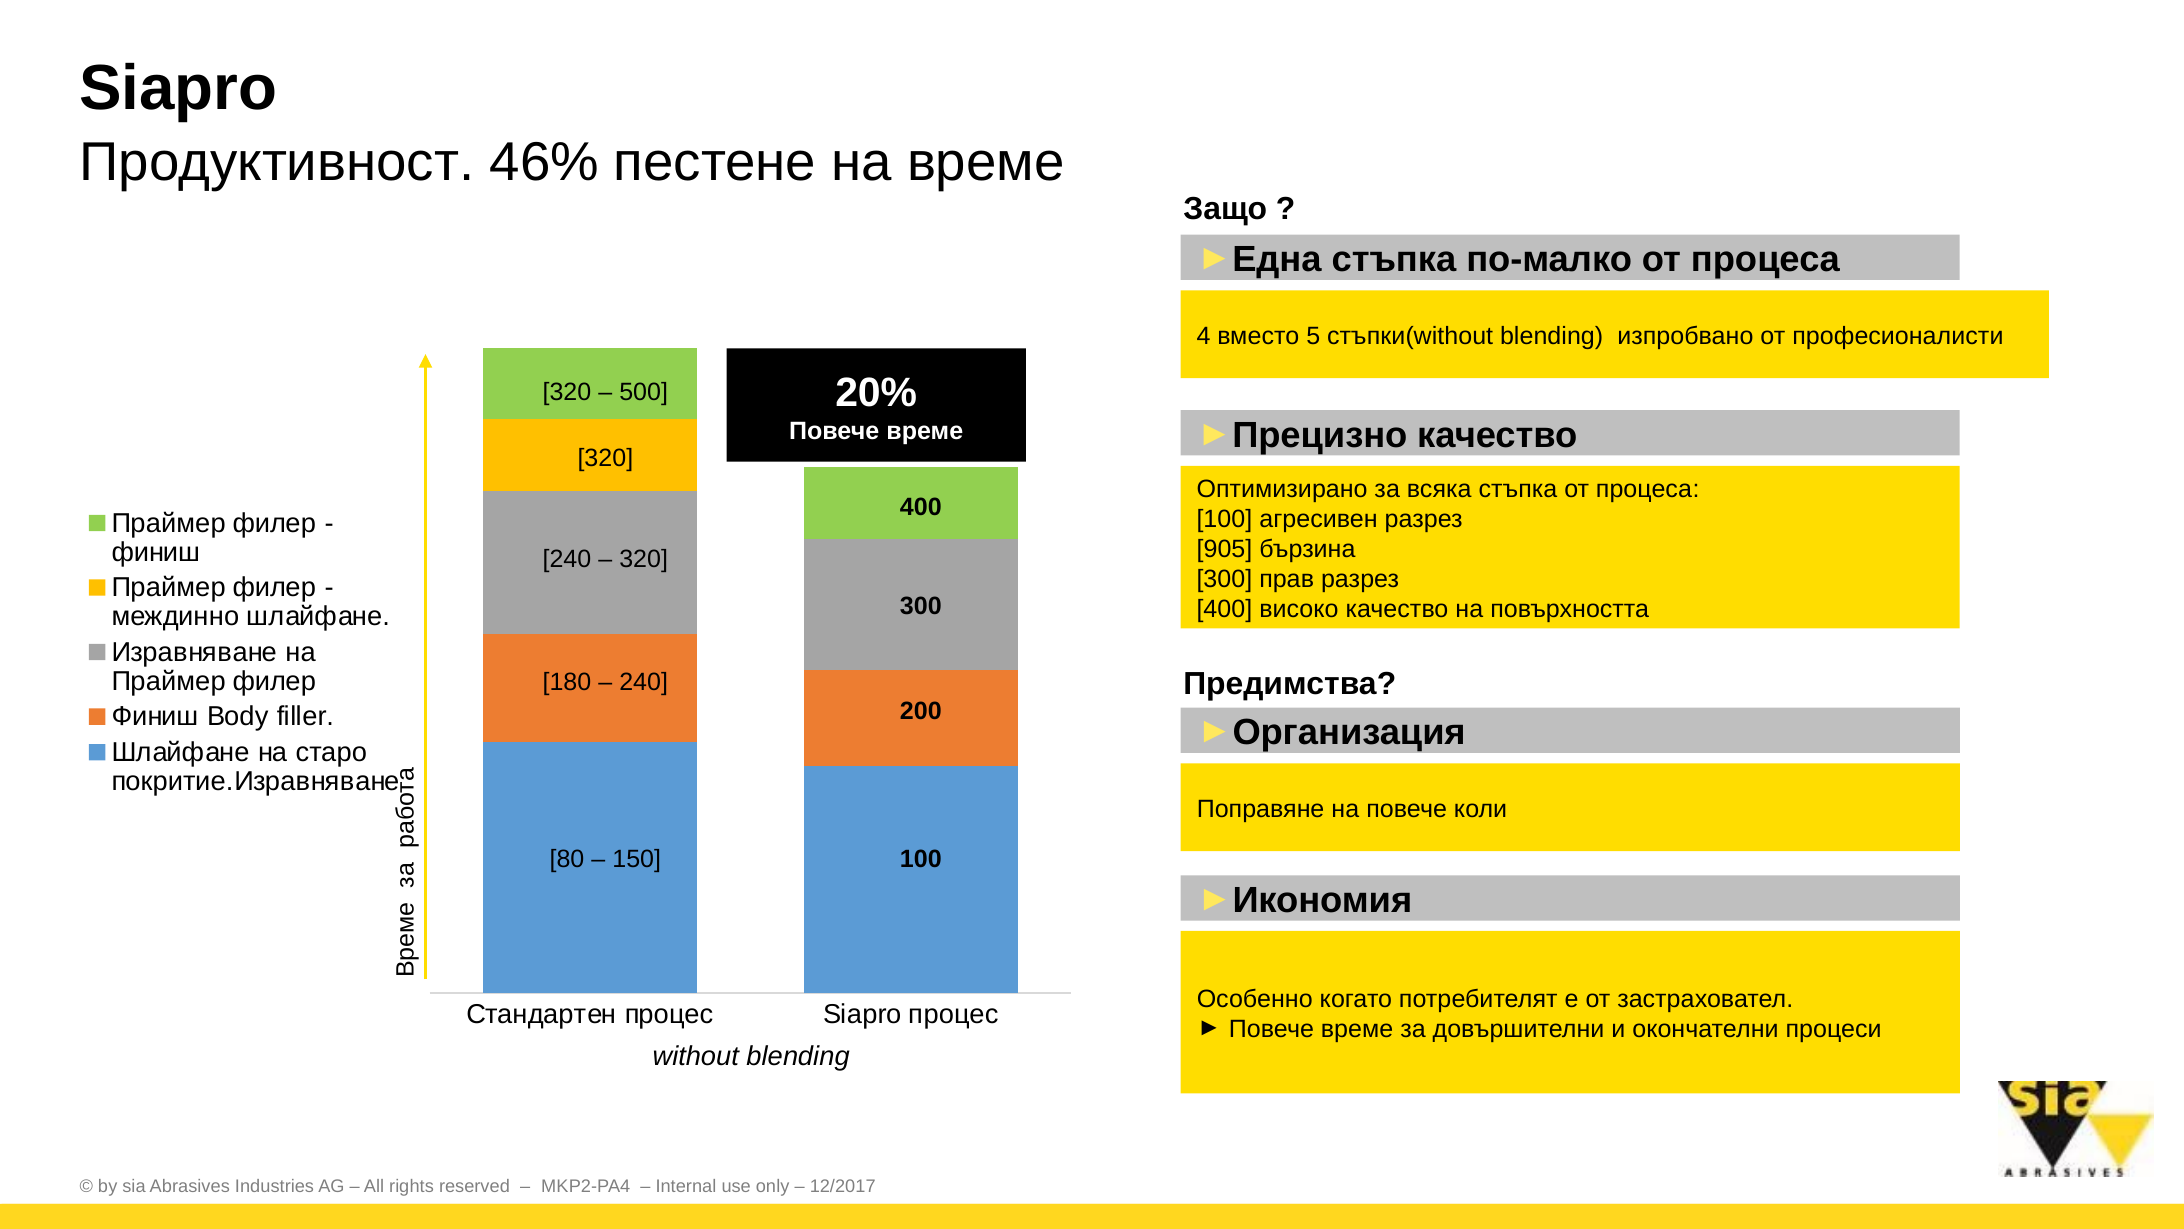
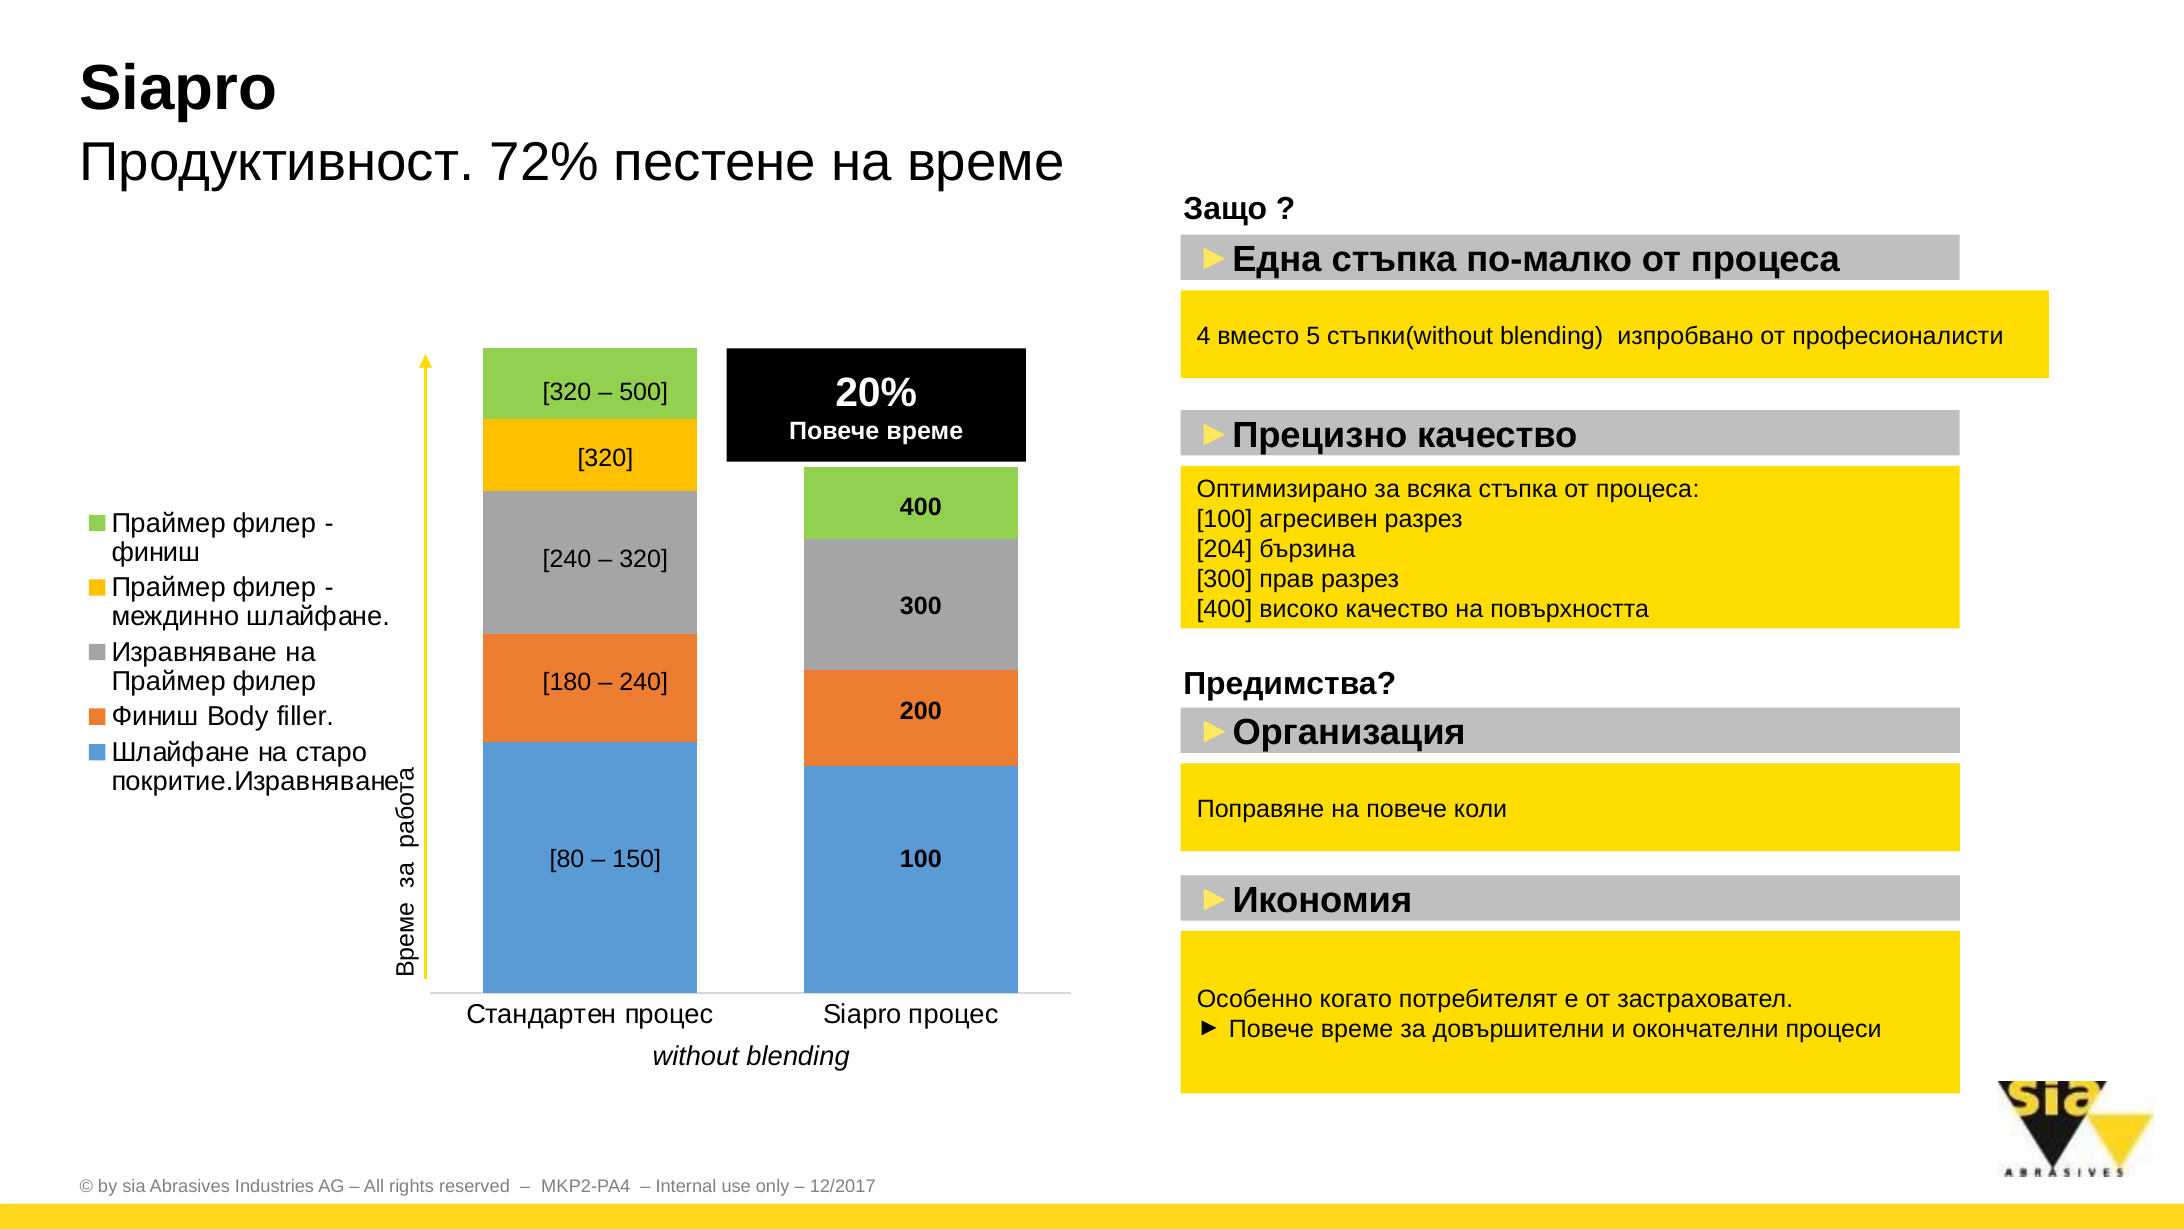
46%: 46% -> 72%
905: 905 -> 204
